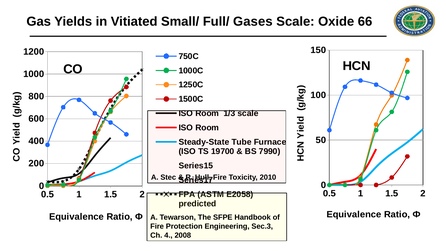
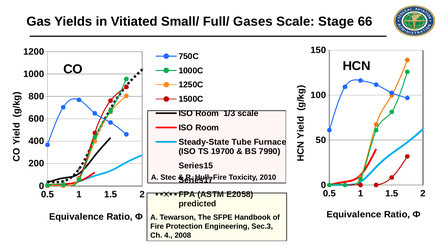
Oxide: Oxide -> Stage
